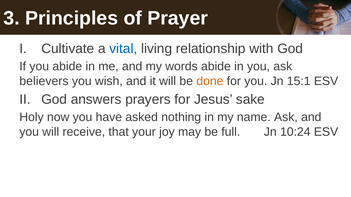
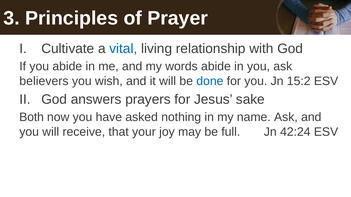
done colour: orange -> blue
15:1: 15:1 -> 15:2
Holy: Holy -> Both
10:24: 10:24 -> 42:24
